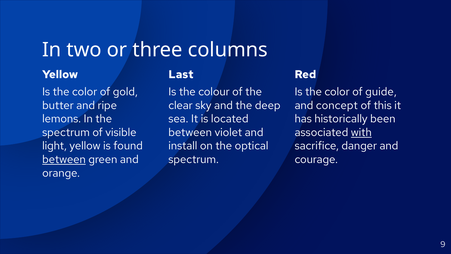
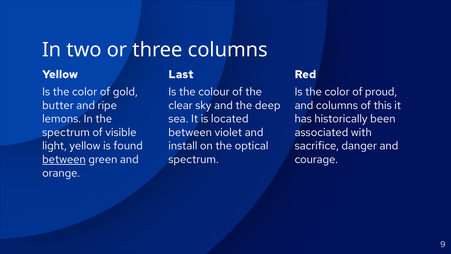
guide: guide -> proud
and concept: concept -> columns
with underline: present -> none
